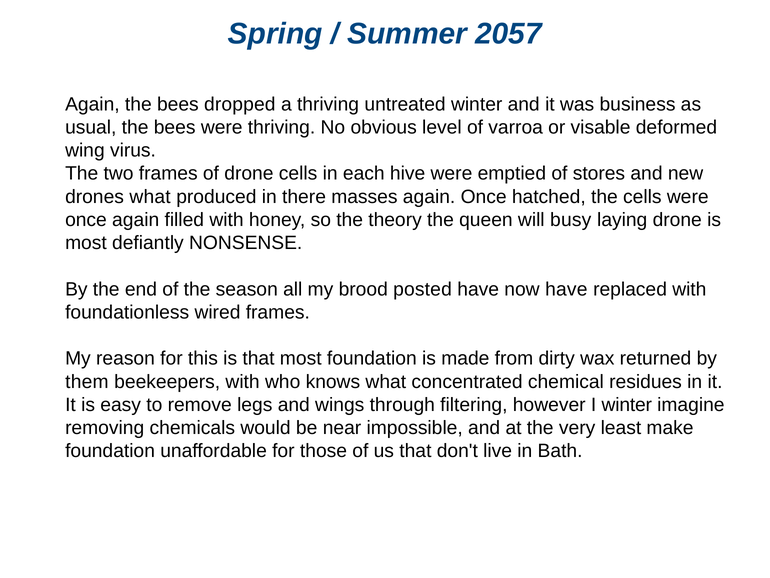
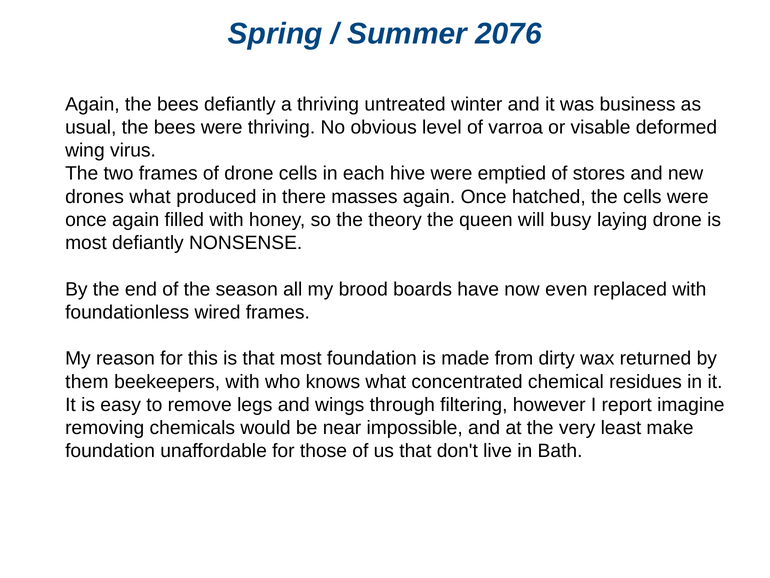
2057: 2057 -> 2076
bees dropped: dropped -> defiantly
posted: posted -> boards
now have: have -> even
I winter: winter -> report
